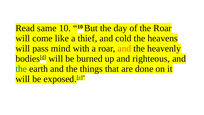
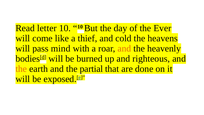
same: same -> letter
the Roar: Roar -> Ever
the at (21, 69) colour: blue -> orange
things: things -> partial
